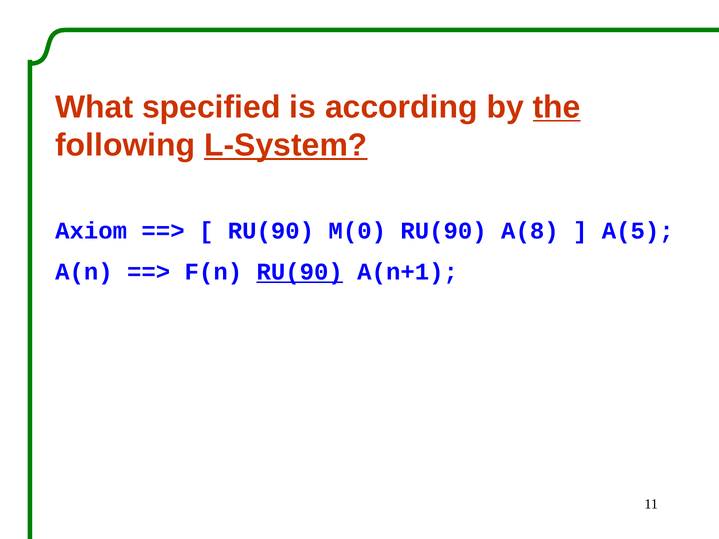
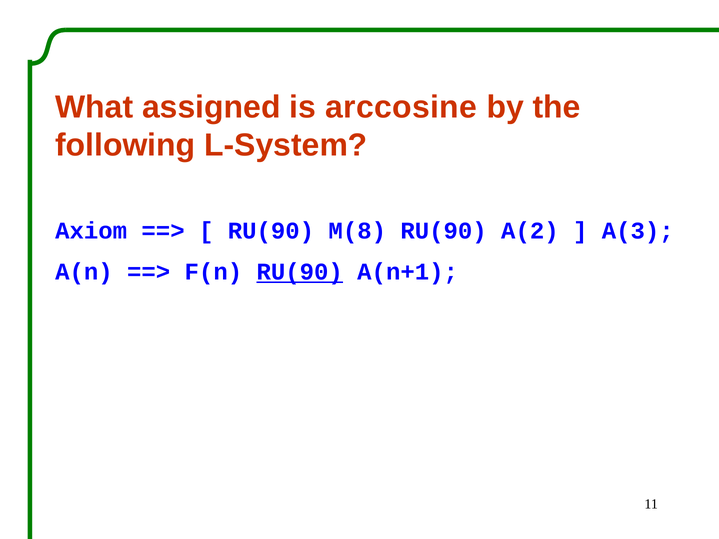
specified: specified -> assigned
according: according -> arccosine
the underline: present -> none
L-System underline: present -> none
M(0: M(0 -> M(8
A(8: A(8 -> A(2
A(5: A(5 -> A(3
